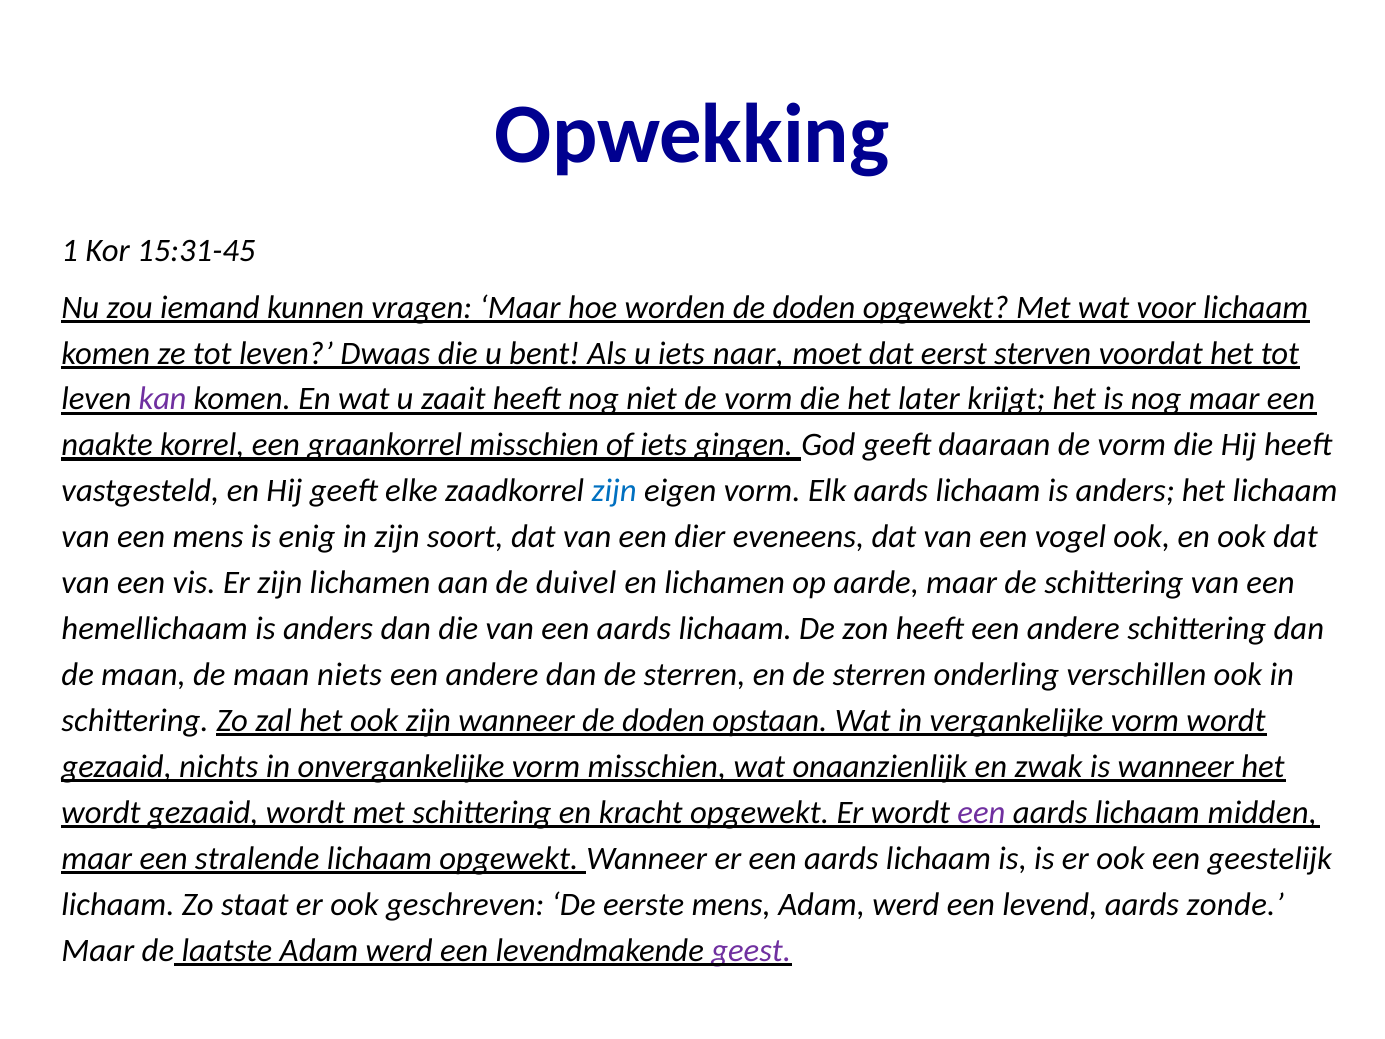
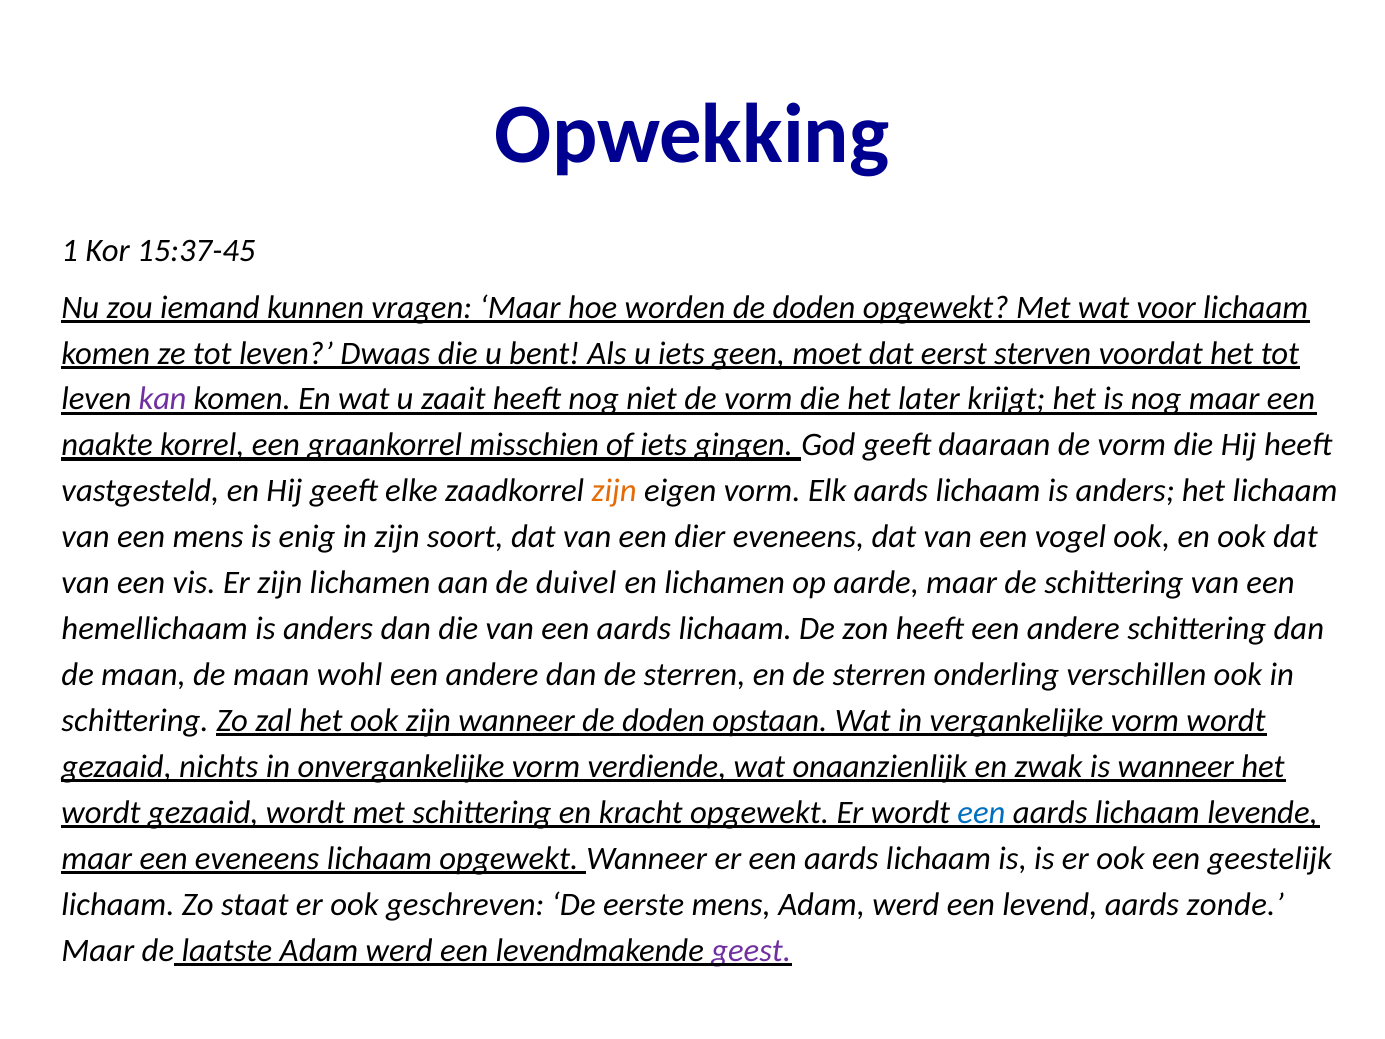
15:31-45: 15:31-45 -> 15:37-45
naar: naar -> geen
zijn at (614, 491) colour: blue -> orange
niets: niets -> wohl
vorm misschien: misschien -> verdiende
een at (981, 812) colour: purple -> blue
midden: midden -> levende
een stralende: stralende -> eveneens
